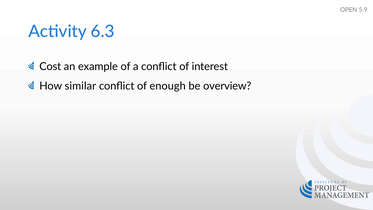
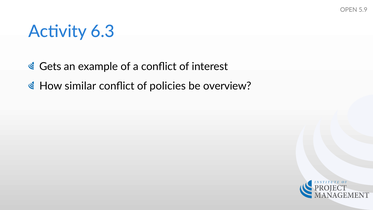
Cost: Cost -> Gets
enough: enough -> policies
